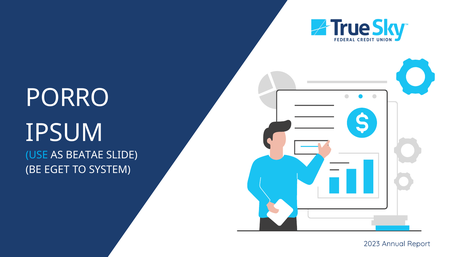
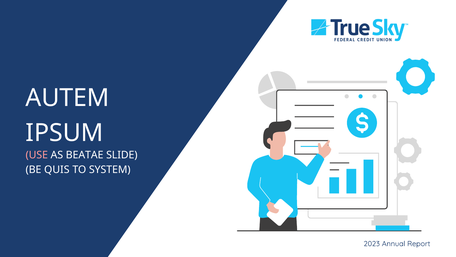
PORRO: PORRO -> AUTEM
USE colour: light blue -> pink
EGET: EGET -> QUIS
